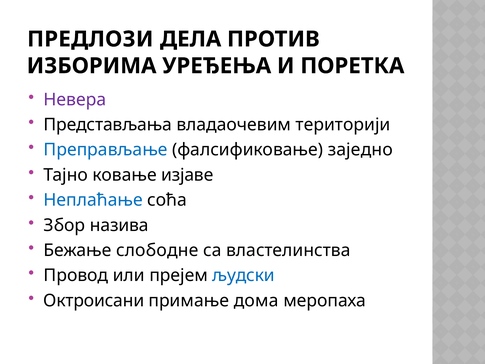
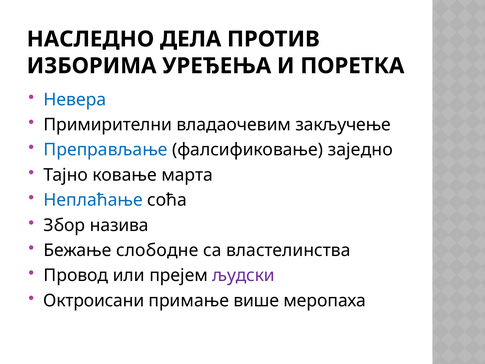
ПРЕДЛОЗИ: ПРЕДЛОЗИ -> НАСЛЕДНО
Невера colour: purple -> blue
Представљања: Представљања -> Примирителни
територији: територији -> закључење
изјаве: изјаве -> марта
људски colour: blue -> purple
дома: дома -> више
